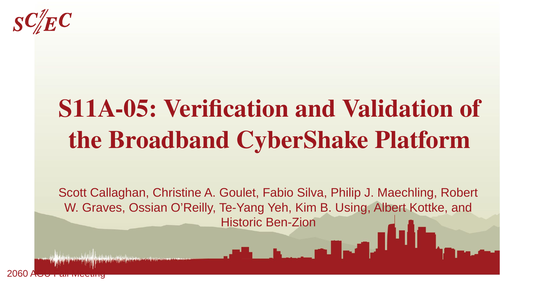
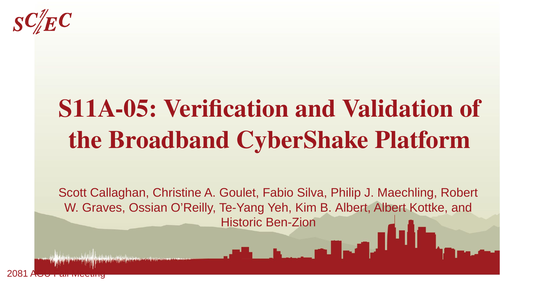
B Using: Using -> Albert
2060: 2060 -> 2081
